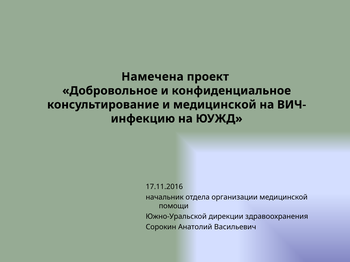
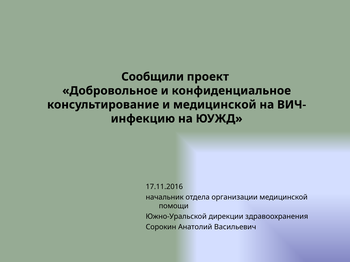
Намечена: Намечена -> Сообщили
